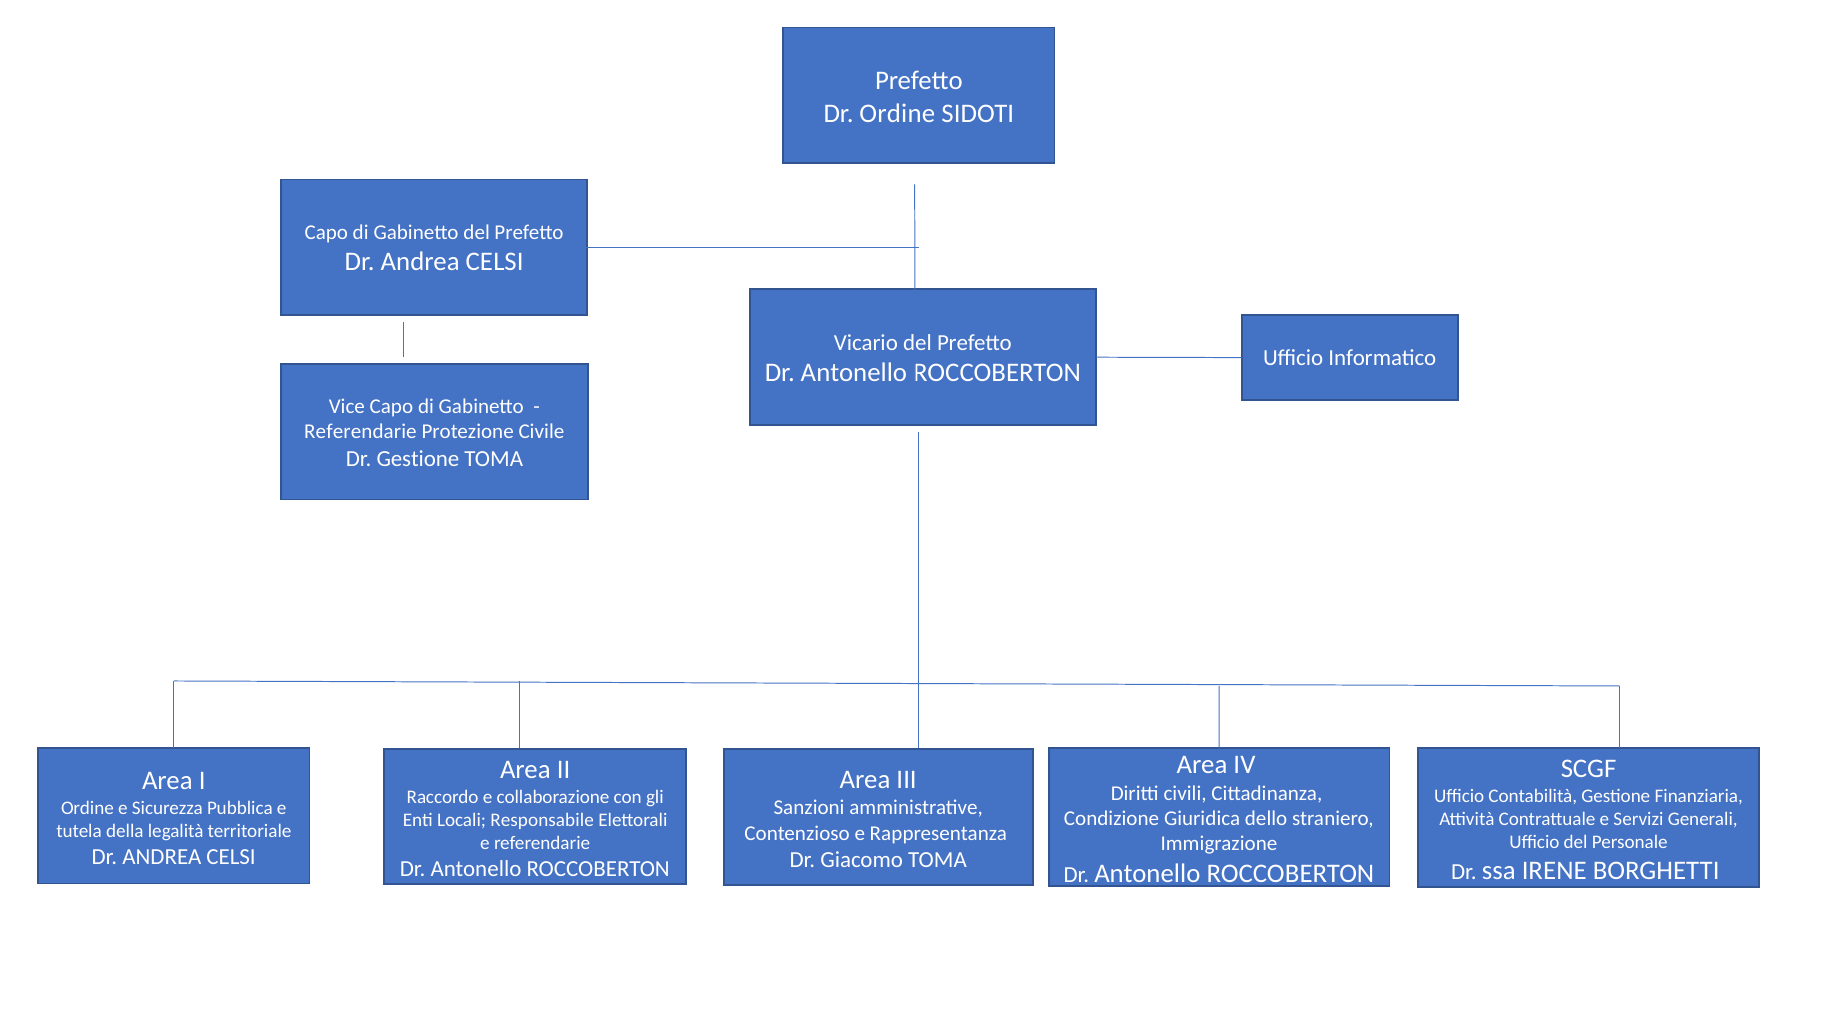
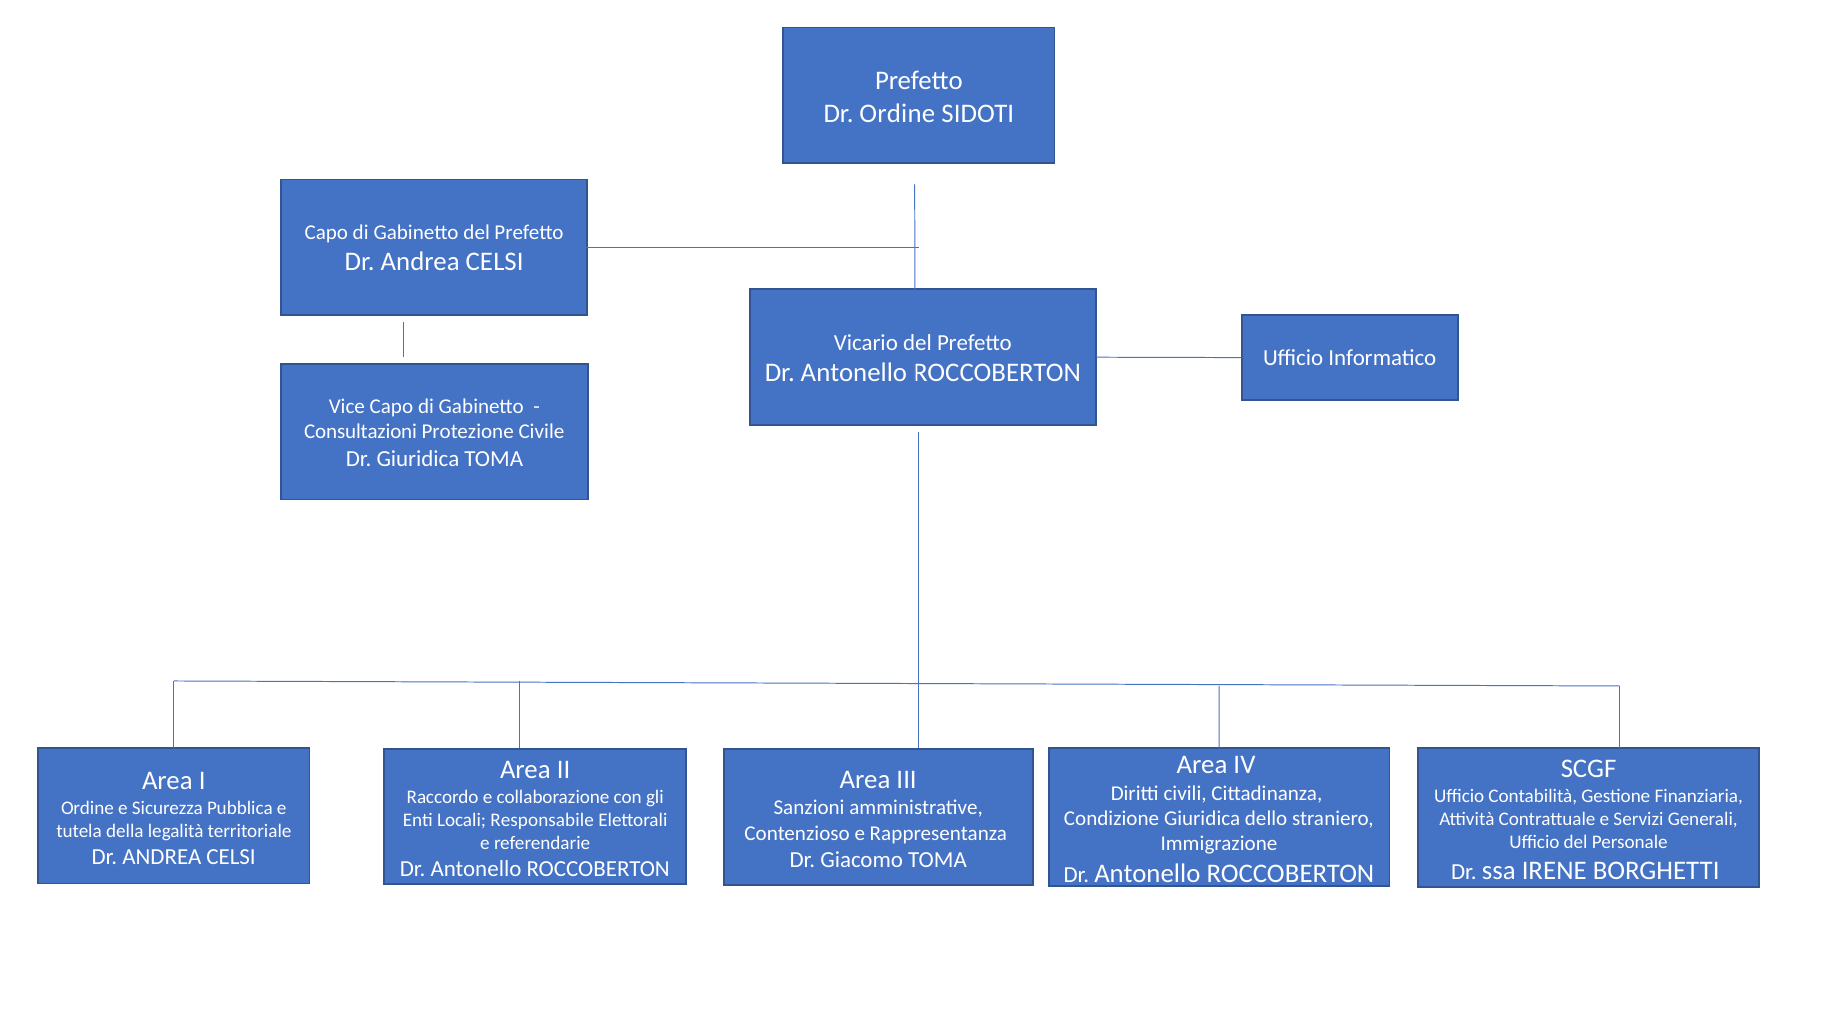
Referendarie at (360, 432): Referendarie -> Consultazioni
Dr Gestione: Gestione -> Giuridica
